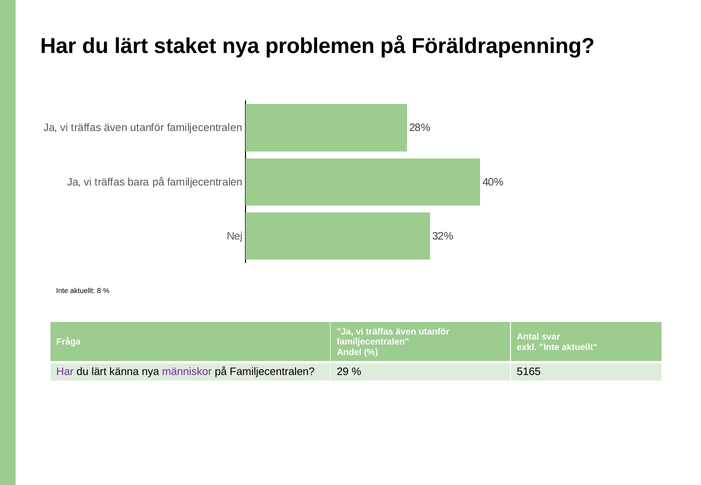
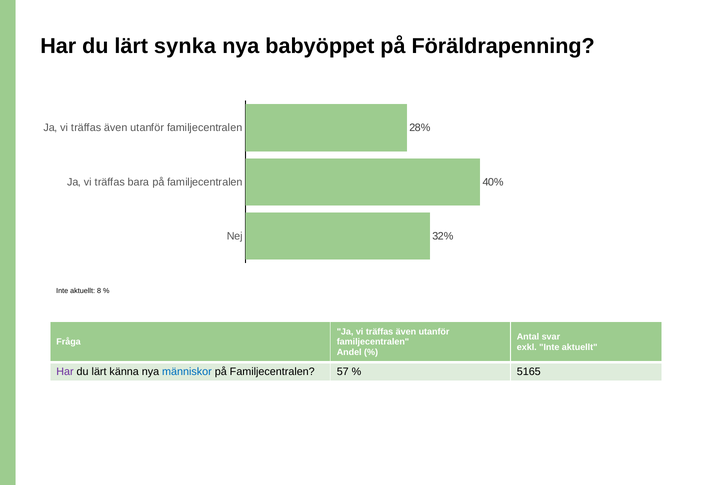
staket: staket -> synka
problemen: problemen -> babyöppet
människor colour: purple -> blue
29: 29 -> 57
